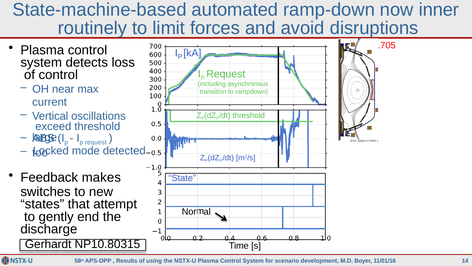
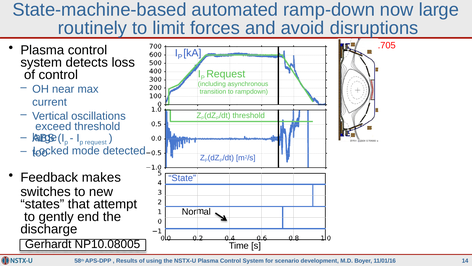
now inner: inner -> large
NP10.80315: NP10.80315 -> NP10.08005
